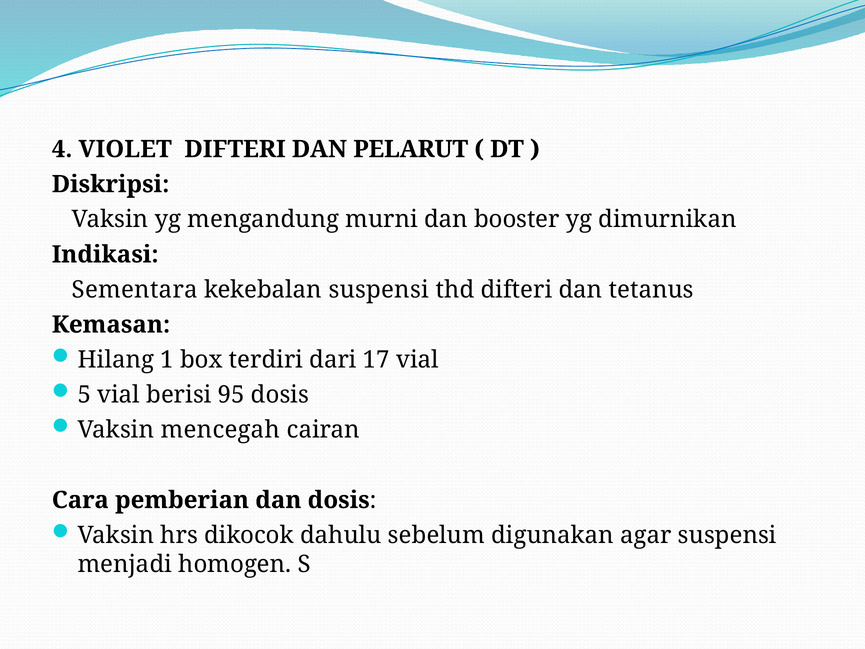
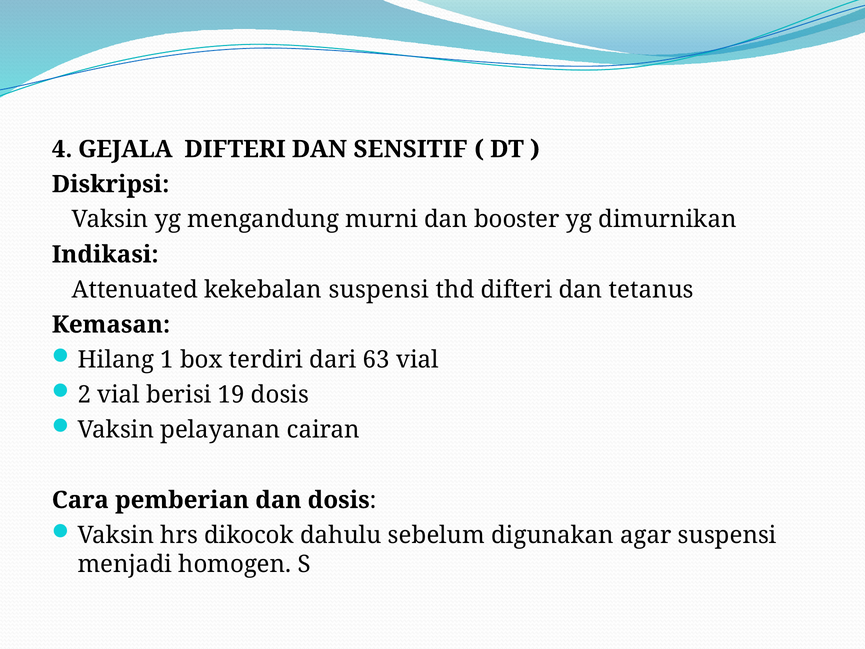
VIOLET: VIOLET -> GEJALA
PELARUT: PELARUT -> SENSITIF
Sementara: Sementara -> Attenuated
17: 17 -> 63
5: 5 -> 2
95: 95 -> 19
mencegah: mencegah -> pelayanan
